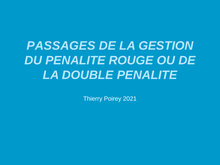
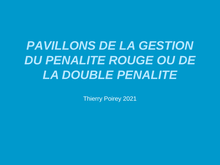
PASSAGES: PASSAGES -> PAVILLONS
